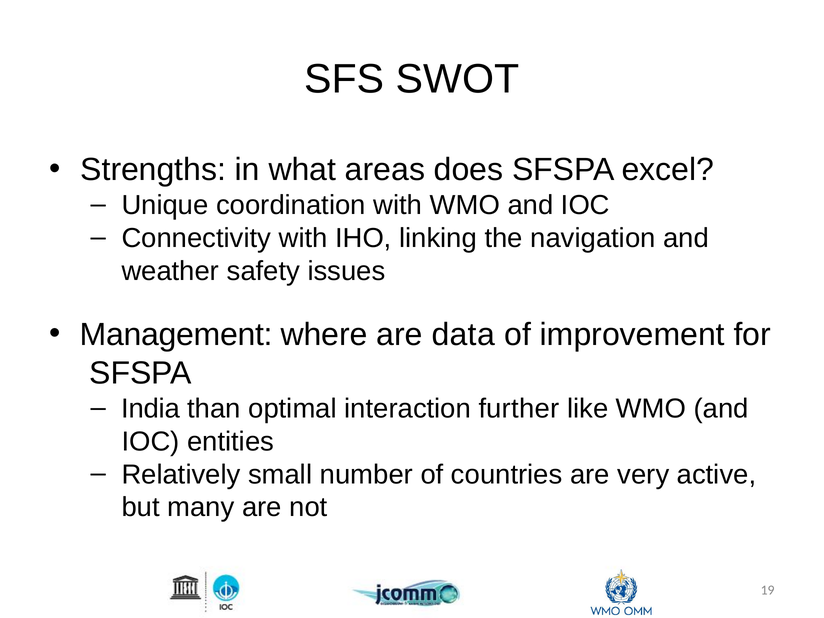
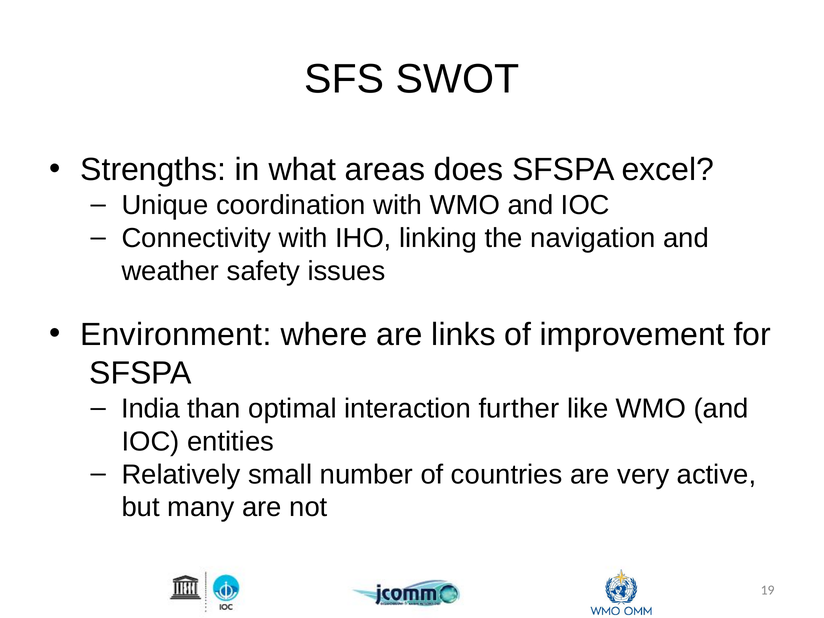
Management: Management -> Environment
data: data -> links
